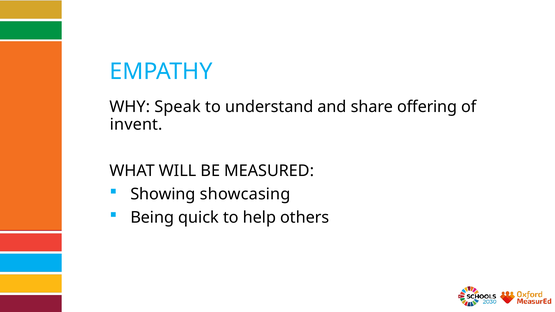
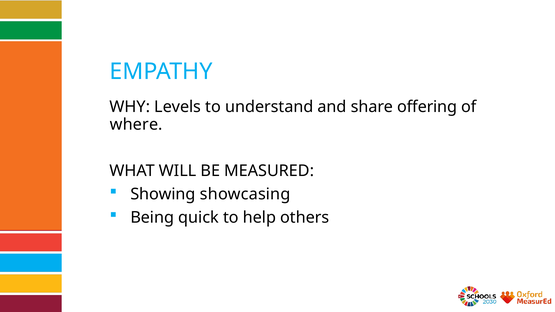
Speak: Speak -> Levels
invent: invent -> where
